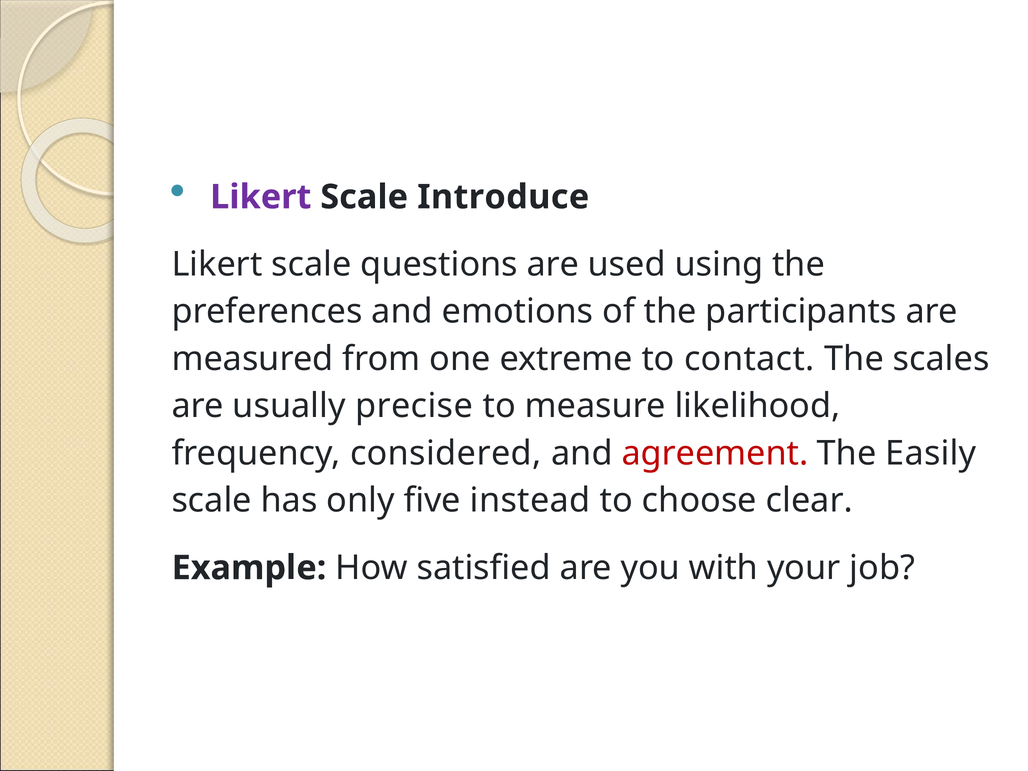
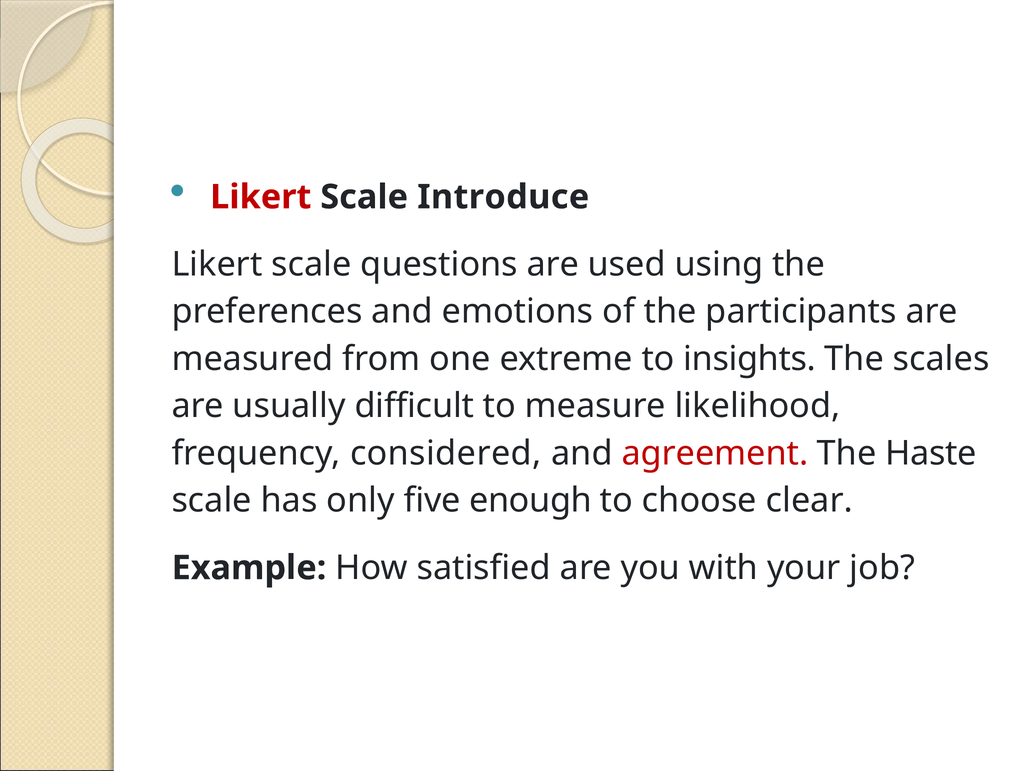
Likert at (261, 197) colour: purple -> red
contact: contact -> insights
precise: precise -> difficult
Easily: Easily -> Haste
instead: instead -> enough
